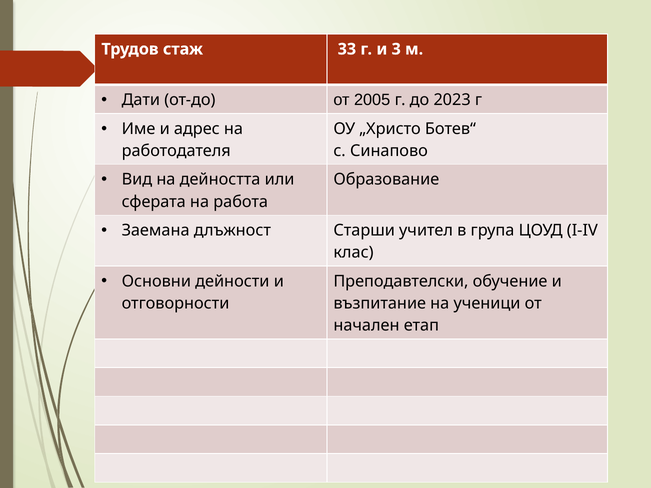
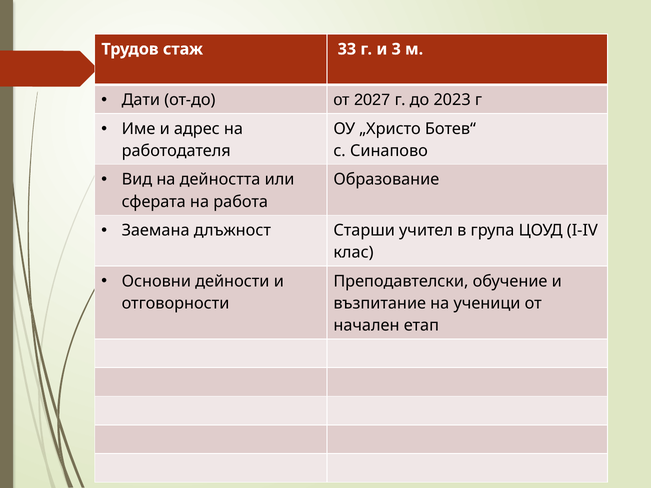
2005: 2005 -> 2027
